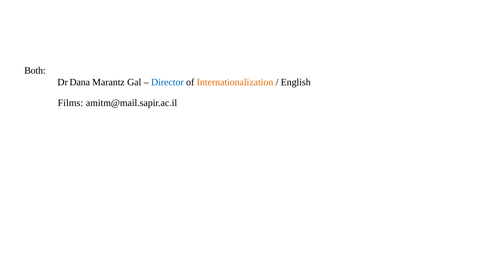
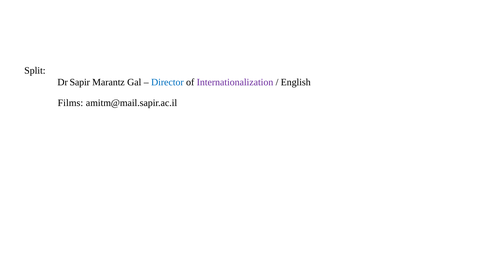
Both: Both -> Split
Dana: Dana -> Sapir
Internationalization colour: orange -> purple
